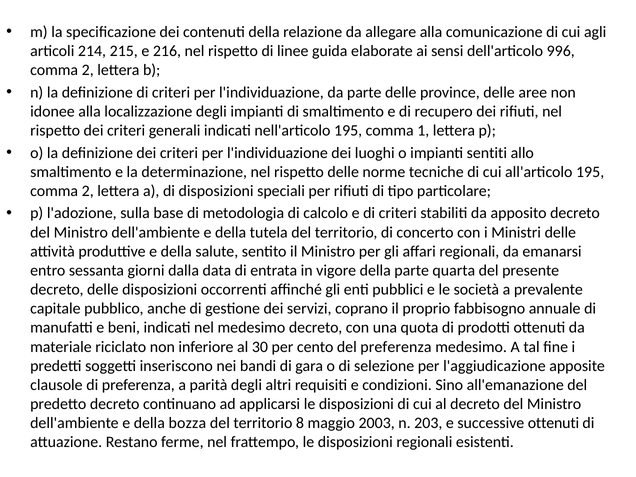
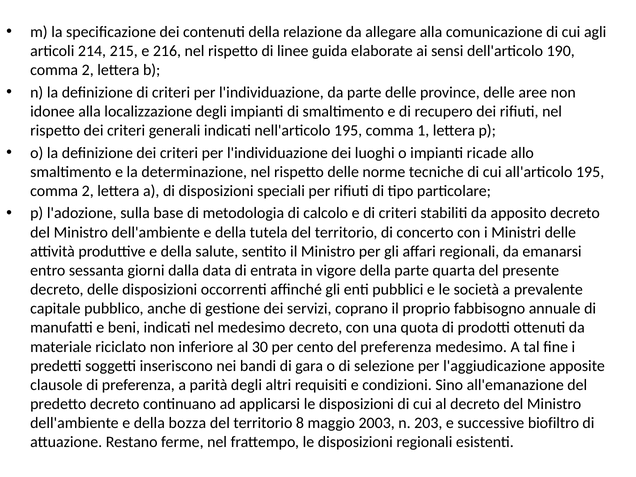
996: 996 -> 190
sentiti: sentiti -> ricade
successive ottenuti: ottenuti -> biofiltro
